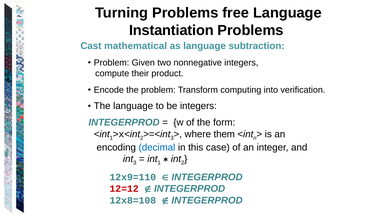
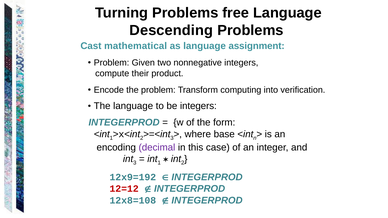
Instantiation: Instantiation -> Descending
subtraction: subtraction -> assignment
them: them -> base
decimal colour: blue -> purple
12x9=110: 12x9=110 -> 12x9=192
